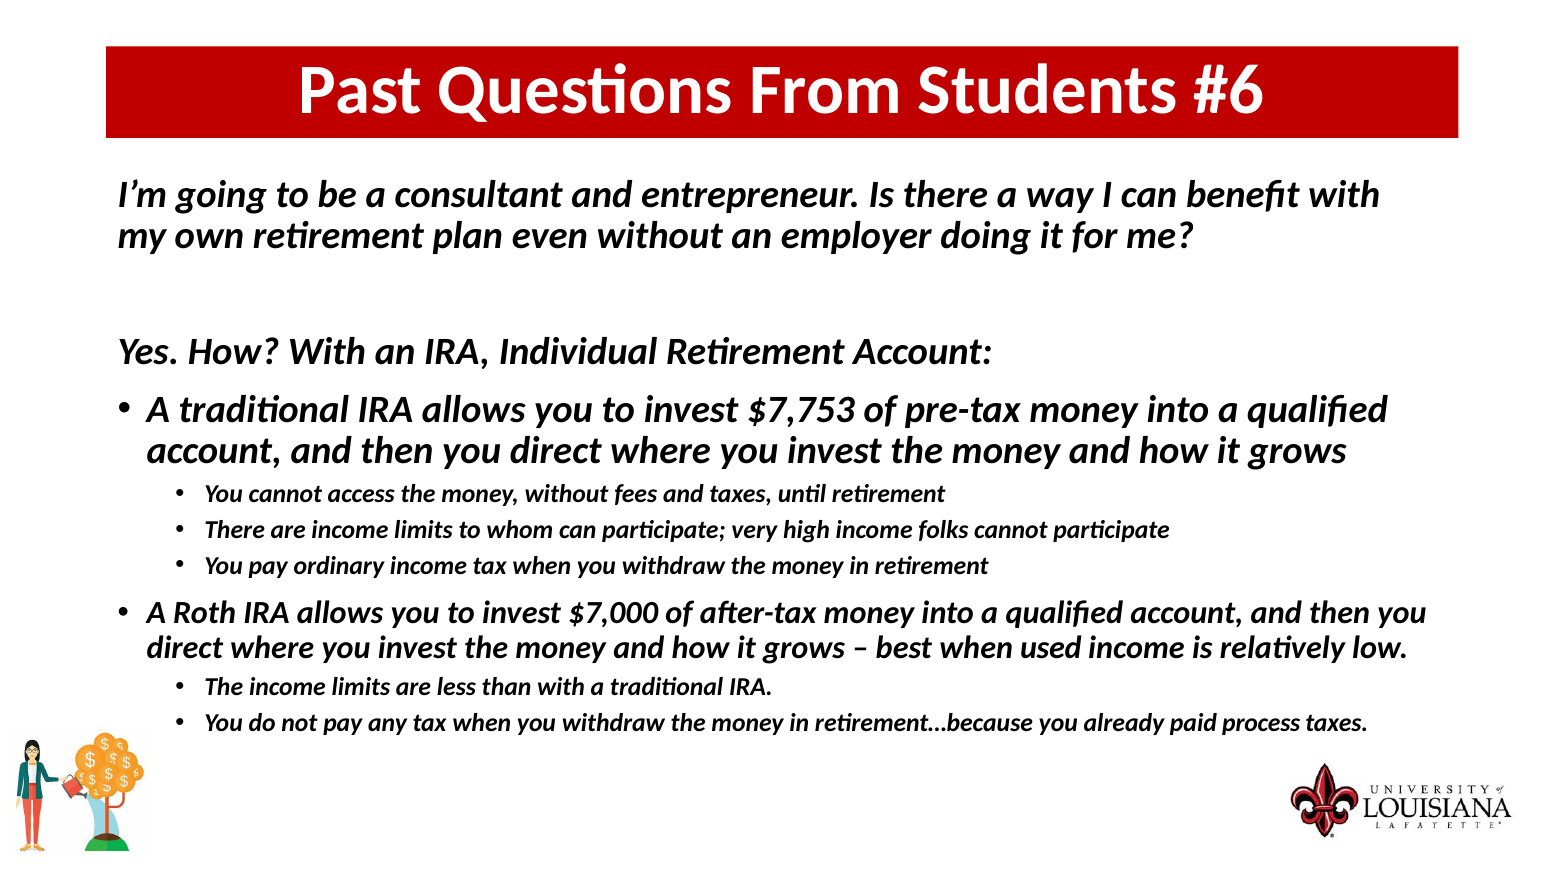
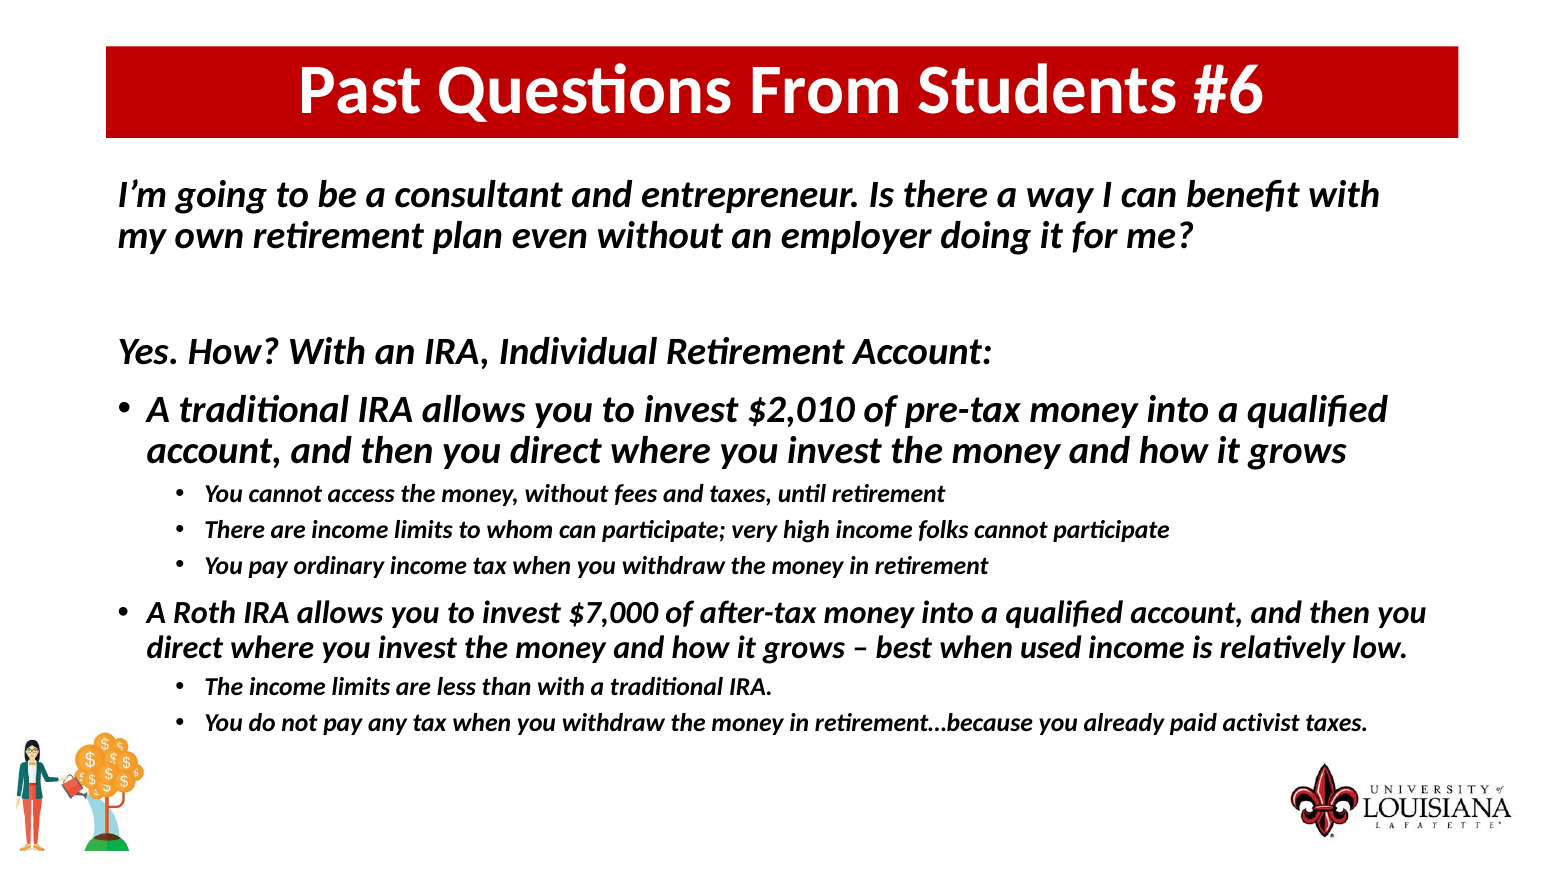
$7,753: $7,753 -> $2,010
process: process -> activist
